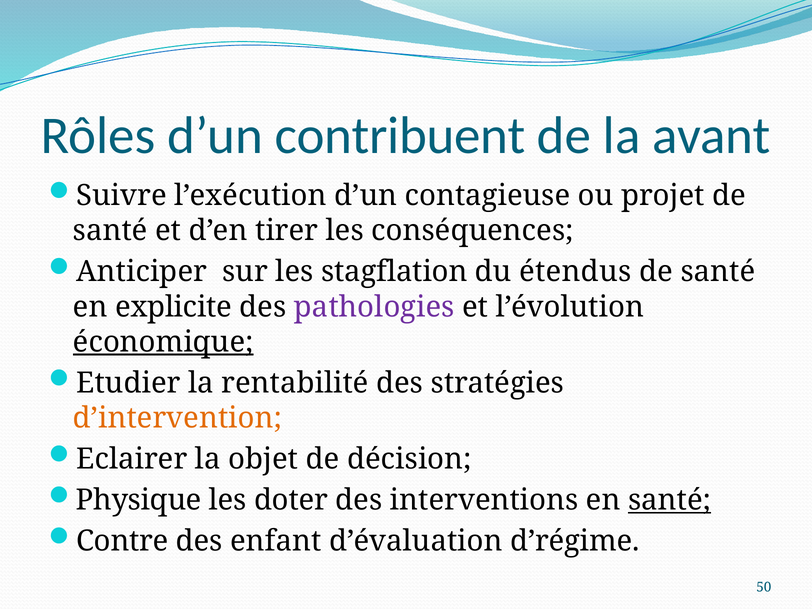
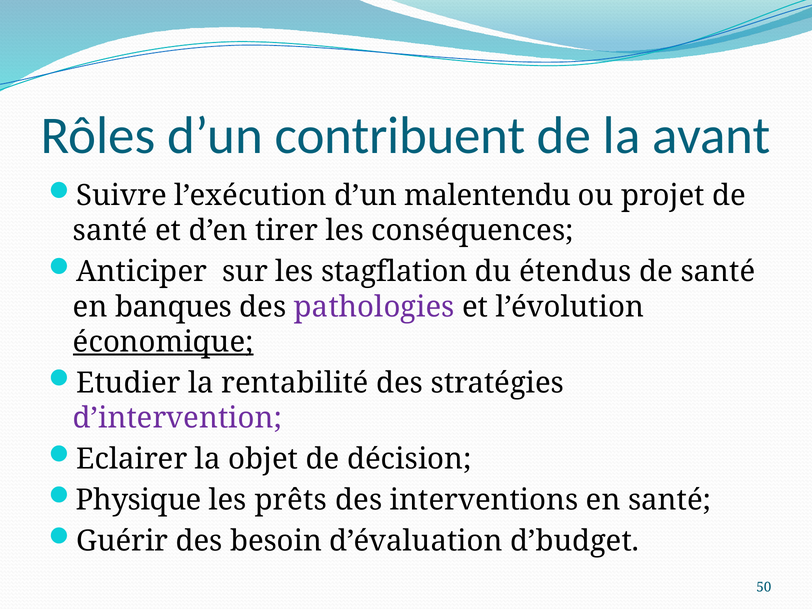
contagieuse: contagieuse -> malentendu
explicite: explicite -> banques
d’intervention colour: orange -> purple
doter: doter -> prêts
santé at (670, 500) underline: present -> none
Contre: Contre -> Guérir
enfant: enfant -> besoin
d’régime: d’régime -> d’budget
